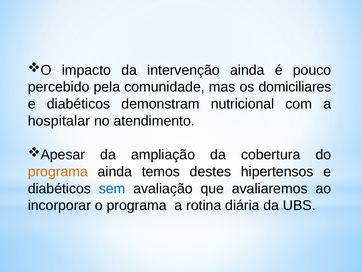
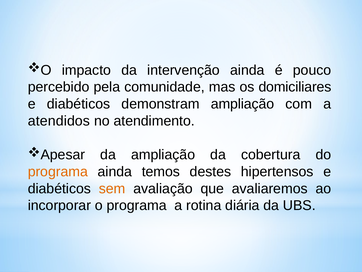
demonstram nutricional: nutricional -> ampliação
hospitalar: hospitalar -> atendidos
sem colour: blue -> orange
